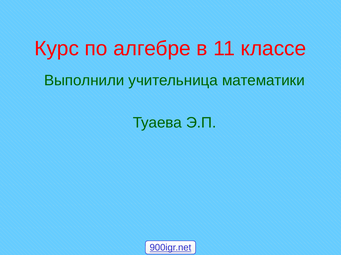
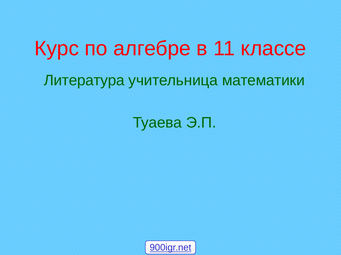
Выполнили: Выполнили -> Литература
